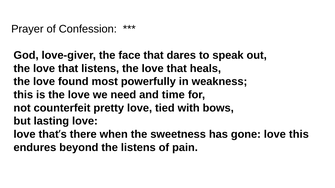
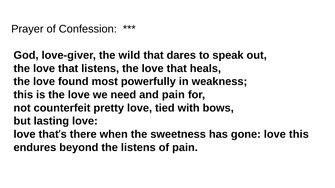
face: face -> wild
and time: time -> pain
